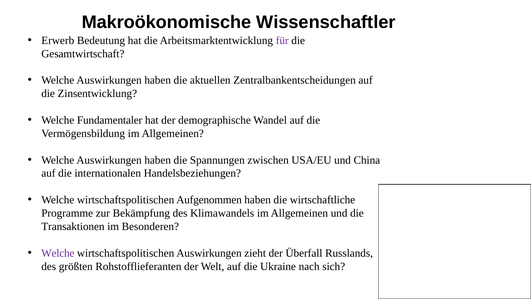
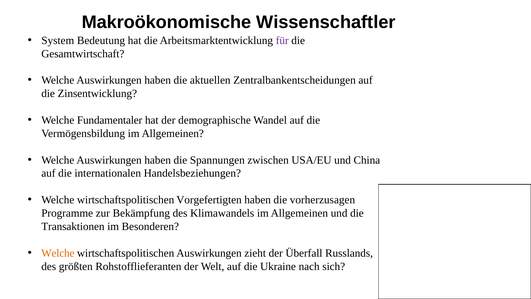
Erwerb: Erwerb -> System
Aufgenommen: Aufgenommen -> Vorgefertigten
wirtschaftliche: wirtschaftliche -> vorherzusagen
Welche at (58, 253) colour: purple -> orange
